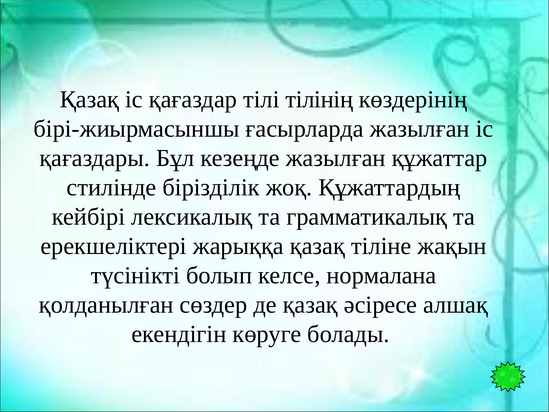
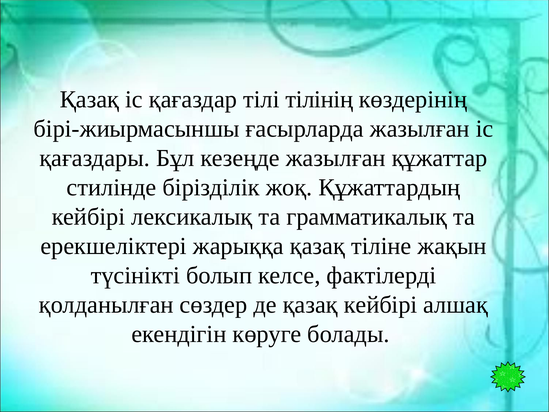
нормалана: нормалана -> фактілерді
қазақ әсіресе: әсіресе -> кейбірі
